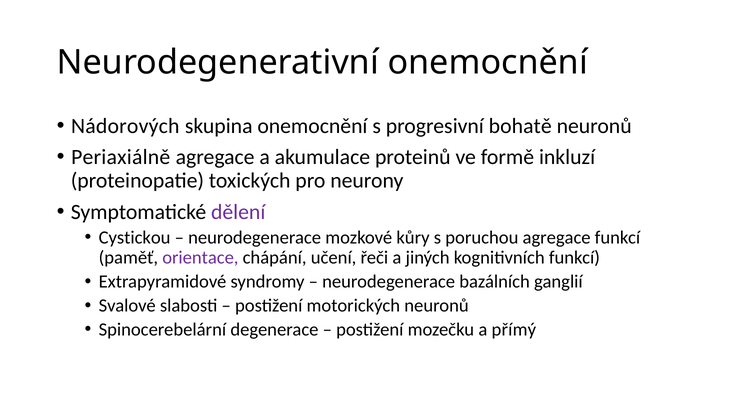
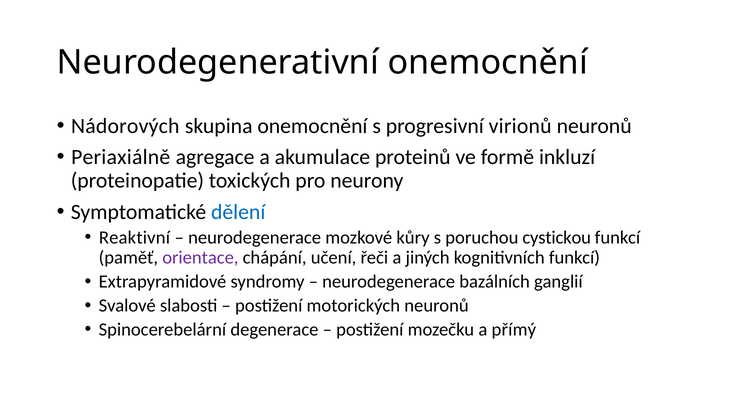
bohatě: bohatě -> virionů
dělení colour: purple -> blue
Cystickou: Cystickou -> Reaktivní
poruchou agregace: agregace -> cystickou
